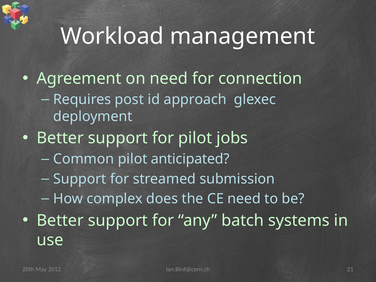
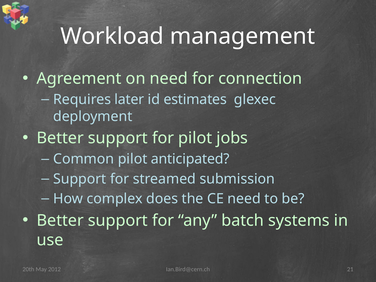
post: post -> later
approach: approach -> estimates
